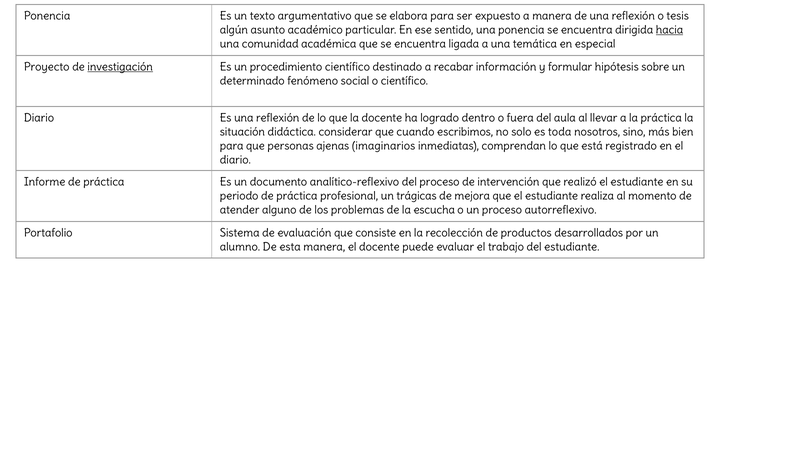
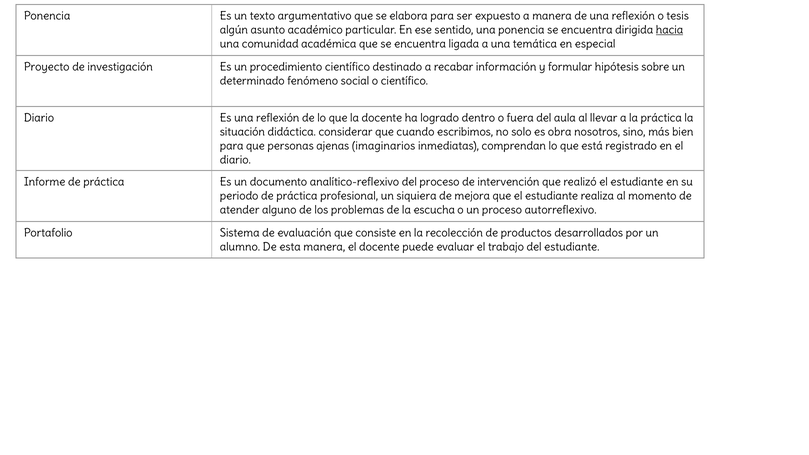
investigación underline: present -> none
toda: toda -> obra
trágicas: trágicas -> siquiera
